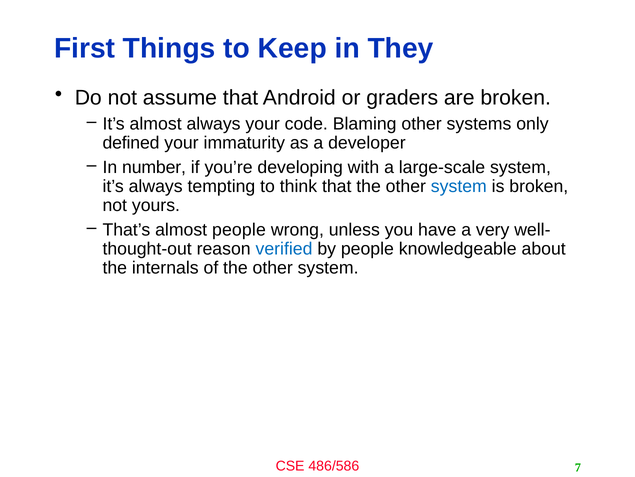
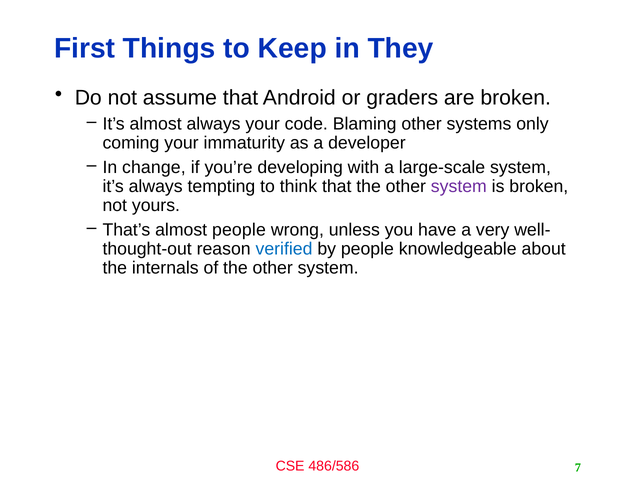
defined: defined -> coming
number: number -> change
system at (459, 186) colour: blue -> purple
